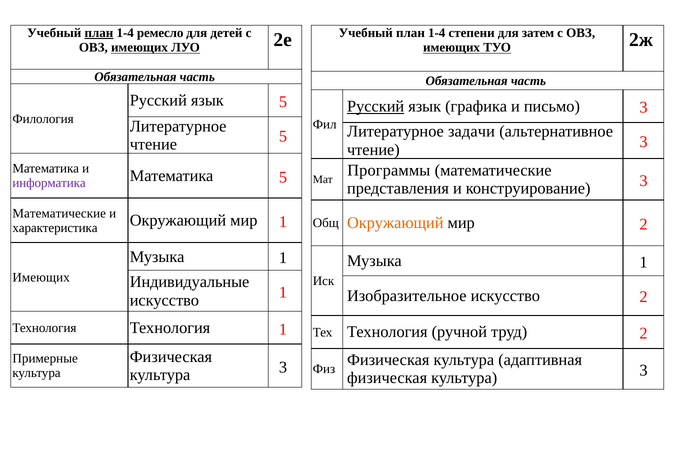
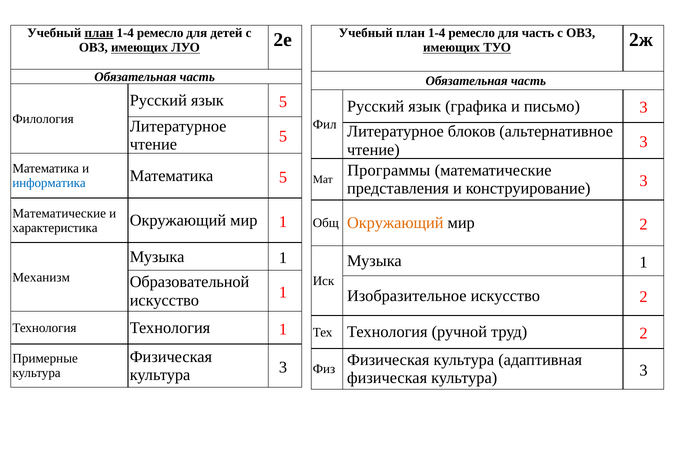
степени at (472, 33): степени -> ремесло
для затем: затем -> часть
Русский at (376, 106) underline: present -> none
задачи: задачи -> блоков
информатика colour: purple -> blue
Имеющих at (41, 278): Имеющих -> Механизм
Индивидуальные: Индивидуальные -> Образовательной
